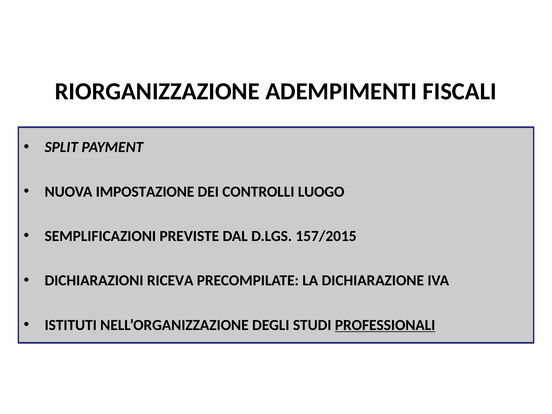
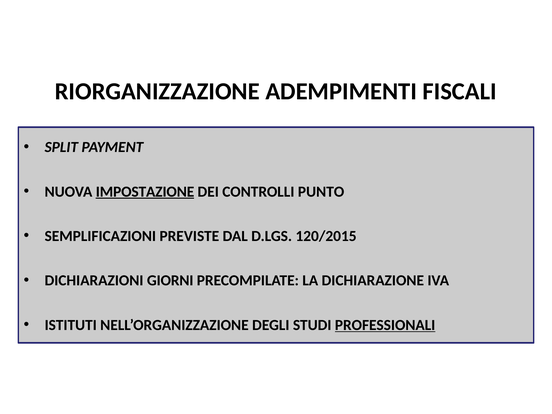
IMPOSTAZIONE underline: none -> present
LUOGO: LUOGO -> PUNTO
157/2015: 157/2015 -> 120/2015
RICEVA: RICEVA -> GIORNI
